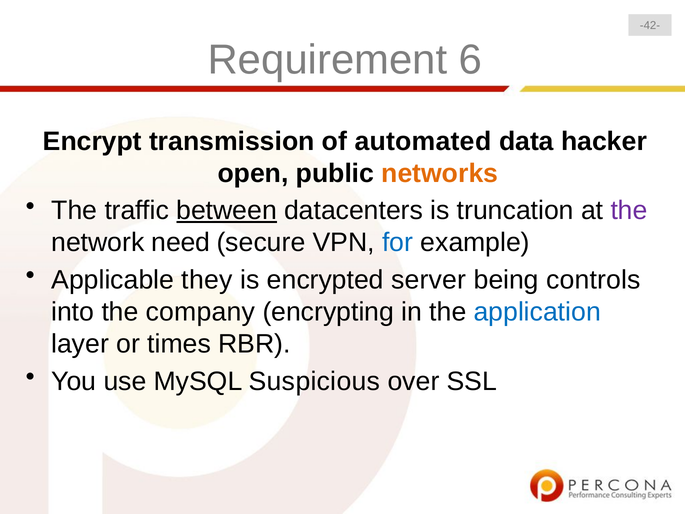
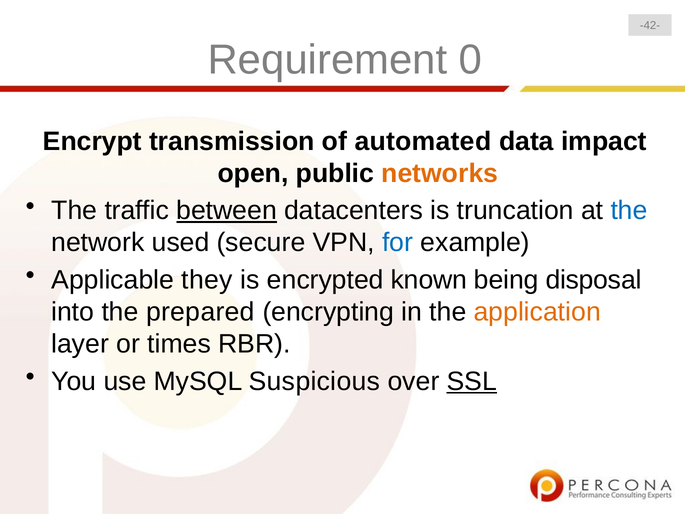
6: 6 -> 0
hacker: hacker -> impact
the at (629, 210) colour: purple -> blue
need: need -> used
server: server -> known
controls: controls -> disposal
company: company -> prepared
application colour: blue -> orange
SSL underline: none -> present
